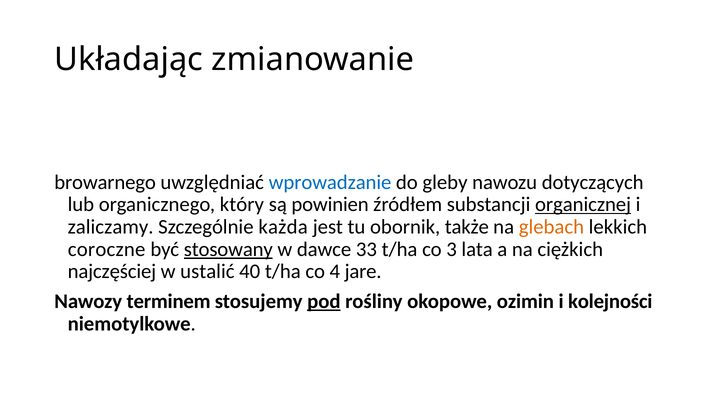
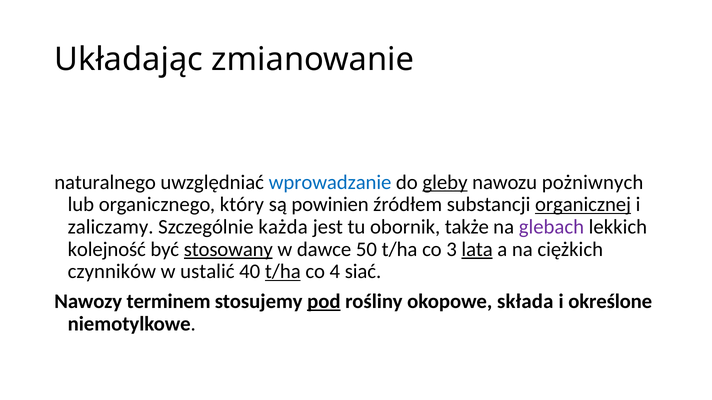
browarnego: browarnego -> naturalnego
gleby underline: none -> present
dotyczących: dotyczących -> pożniwnych
glebach colour: orange -> purple
coroczne: coroczne -> kolejność
33: 33 -> 50
lata underline: none -> present
najczęściej: najczęściej -> czynników
t/ha at (283, 272) underline: none -> present
jare: jare -> siać
ozimin: ozimin -> składa
kolejności: kolejności -> określone
